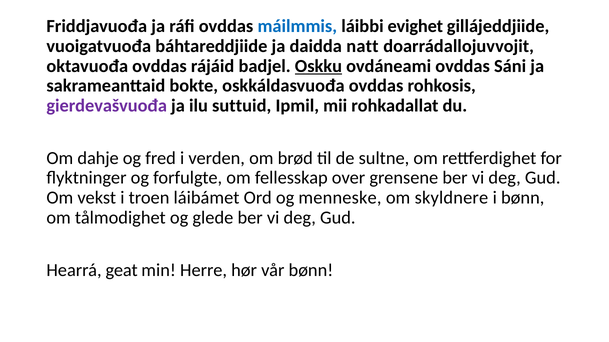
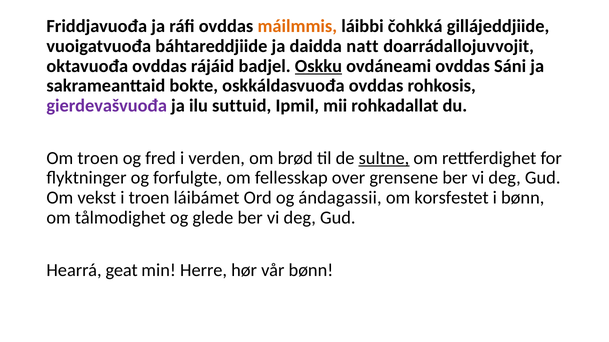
máilmmis colour: blue -> orange
evighet: evighet -> čohkká
Om dahje: dahje -> troen
sultne underline: none -> present
menneske: menneske -> ándagassii
skyldnere: skyldnere -> korsfestet
